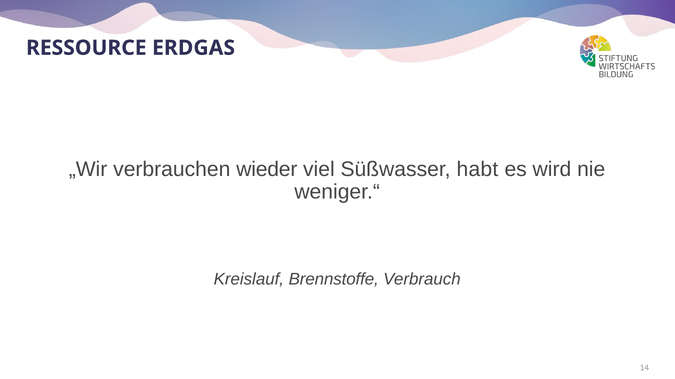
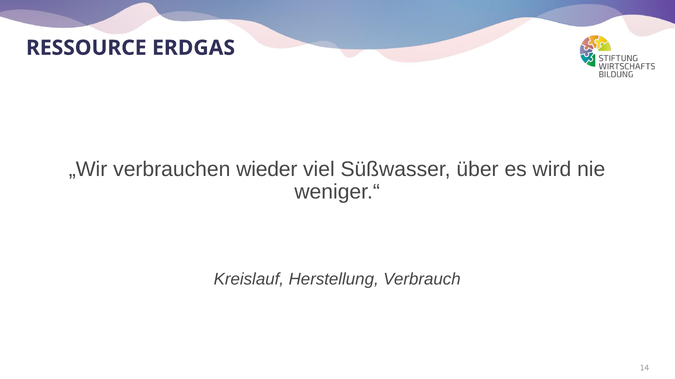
habt: habt -> über
Brennstoffe: Brennstoffe -> Herstellung
